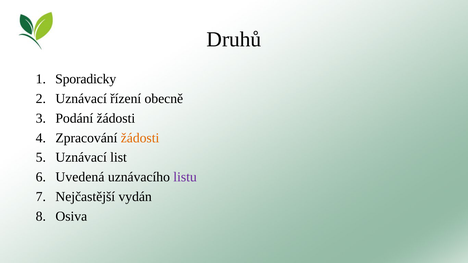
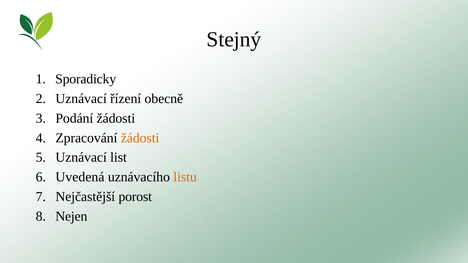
Druhů: Druhů -> Stejný
listu colour: purple -> orange
vydán: vydán -> porost
Osiva: Osiva -> Nejen
